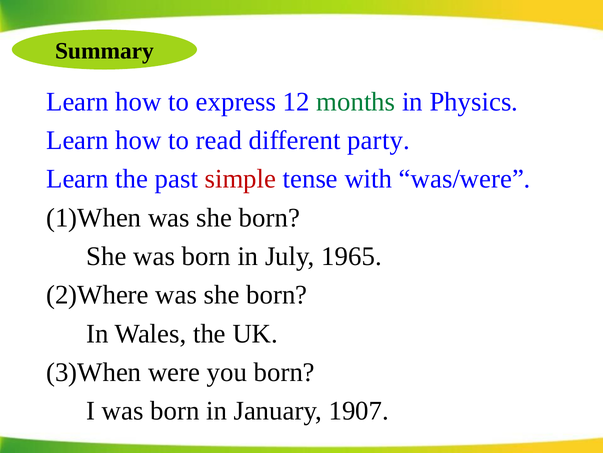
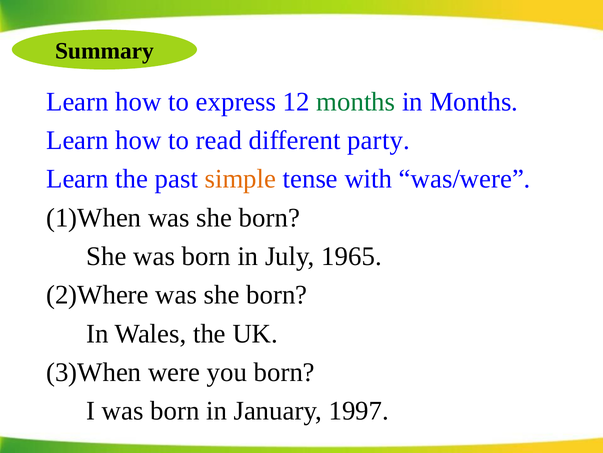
in Physics: Physics -> Months
simple colour: red -> orange
1907: 1907 -> 1997
